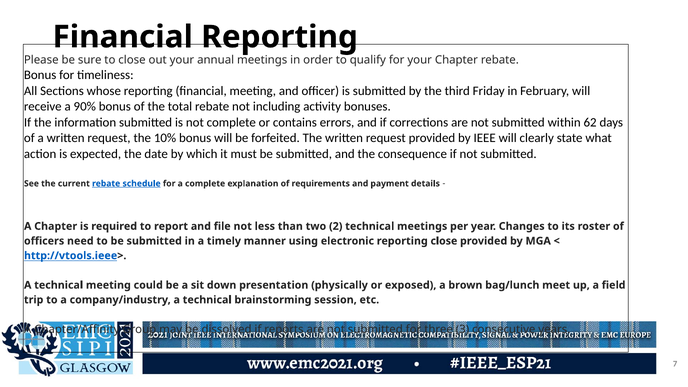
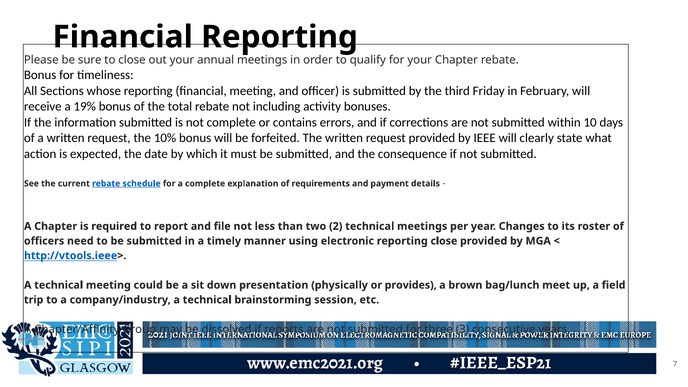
90%: 90% -> 19%
62: 62 -> 10
exposed: exposed -> provides
